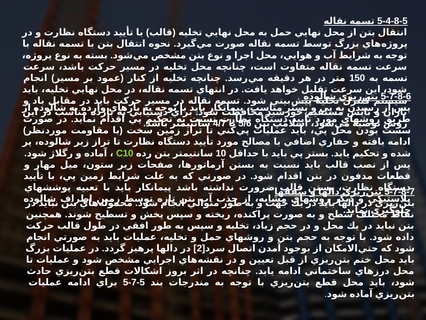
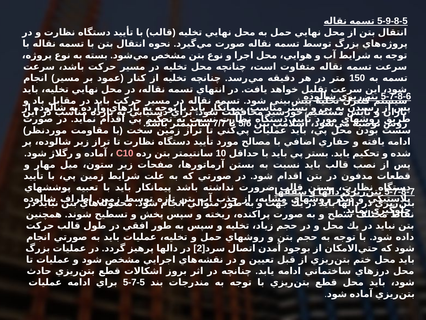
5-4-8-5: 5-4-8-5 -> 5-9-8-5
4/7: 4/7 -> 7/7
C10 colour: light green -> pink
